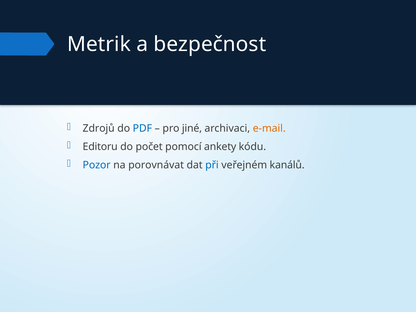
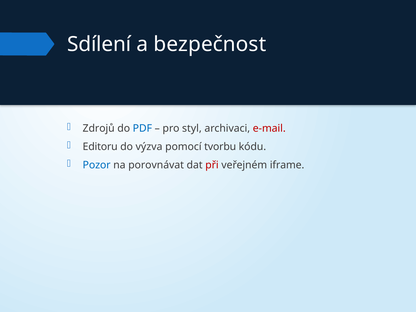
Metrik: Metrik -> Sdílení
jiné: jiné -> styl
e-mail colour: orange -> red
počet: počet -> výzva
ankety: ankety -> tvorbu
při colour: blue -> red
kanálů: kanálů -> iframe
